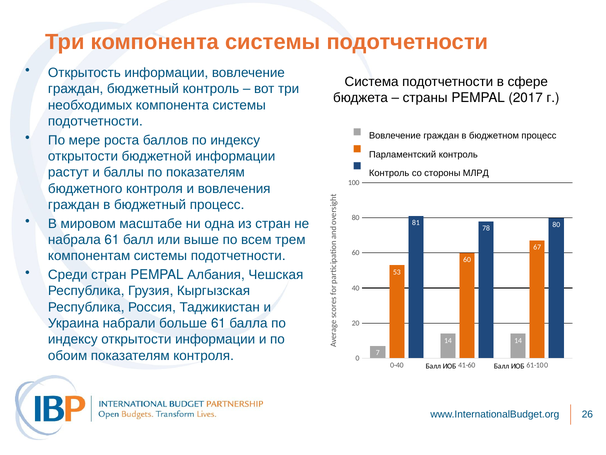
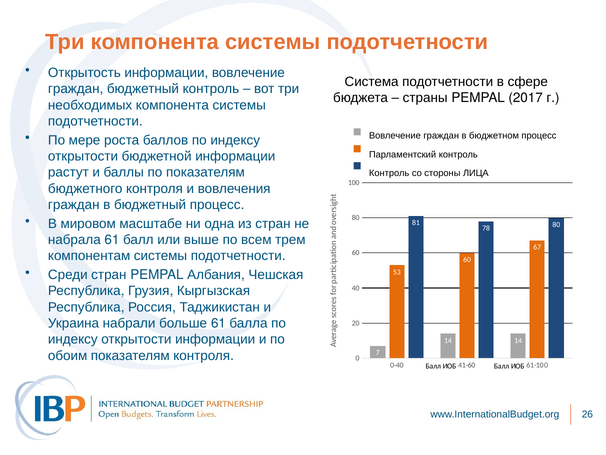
МЛРД: МЛРД -> ЛИЦА
